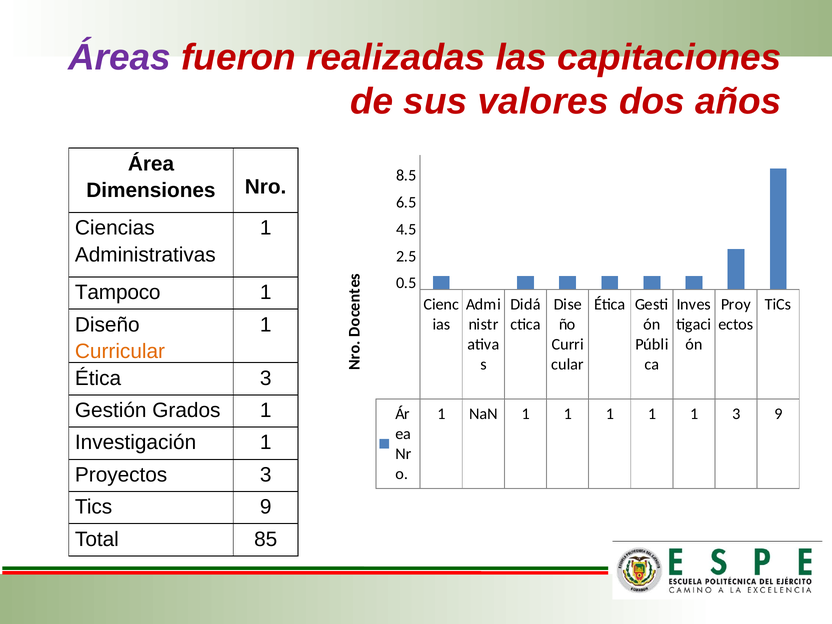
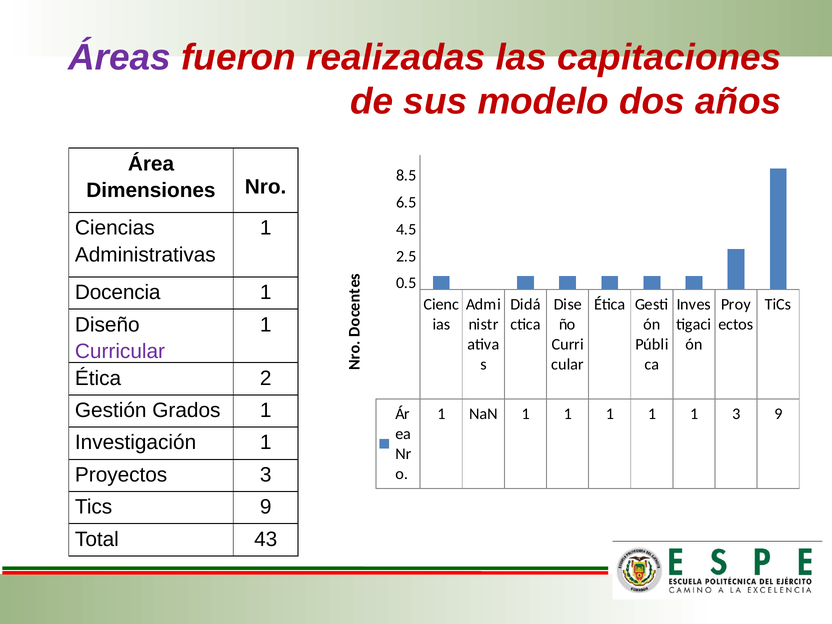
valores: valores -> modelo
Tampoco: Tampoco -> Docencia
Curricular colour: orange -> purple
Ética 3: 3 -> 2
85: 85 -> 43
